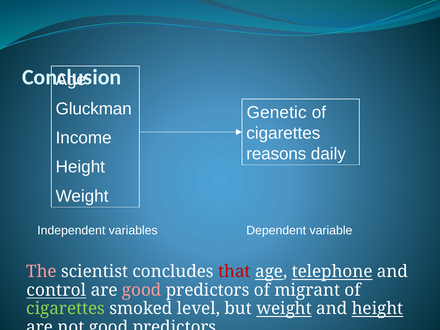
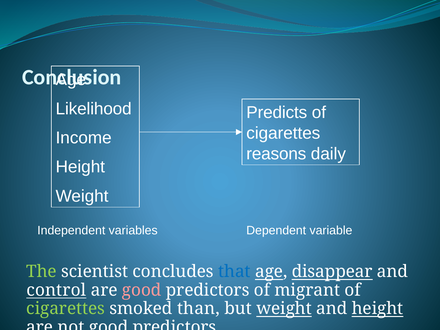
Gluckman: Gluckman -> Likelihood
Genetic: Genetic -> Predicts
The colour: pink -> light green
that colour: red -> blue
telephone: telephone -> disappear
level: level -> than
